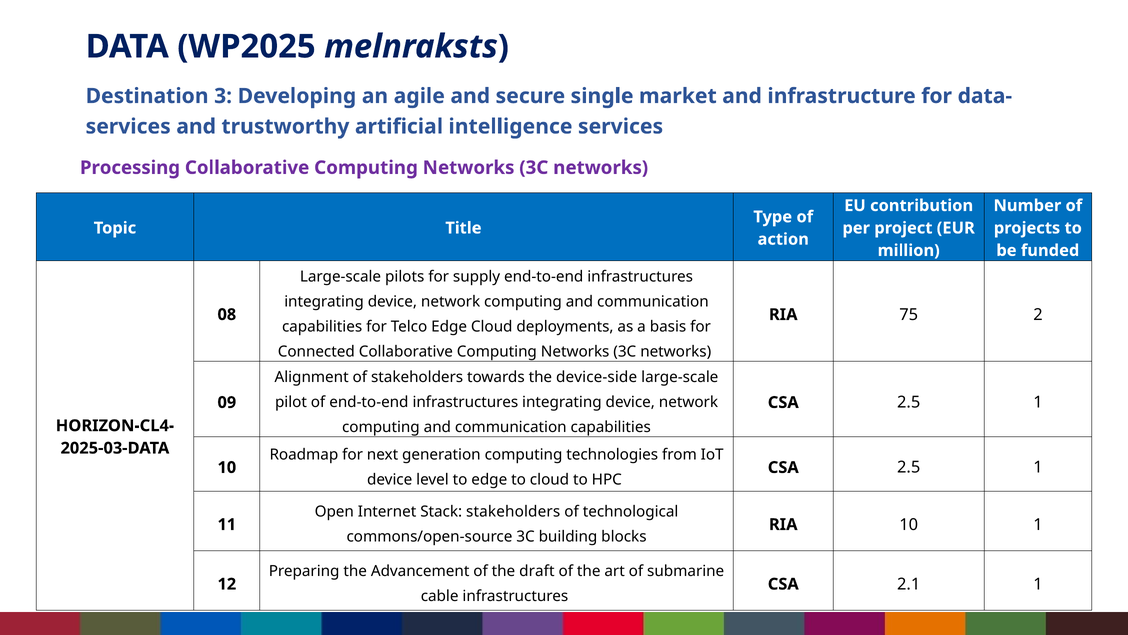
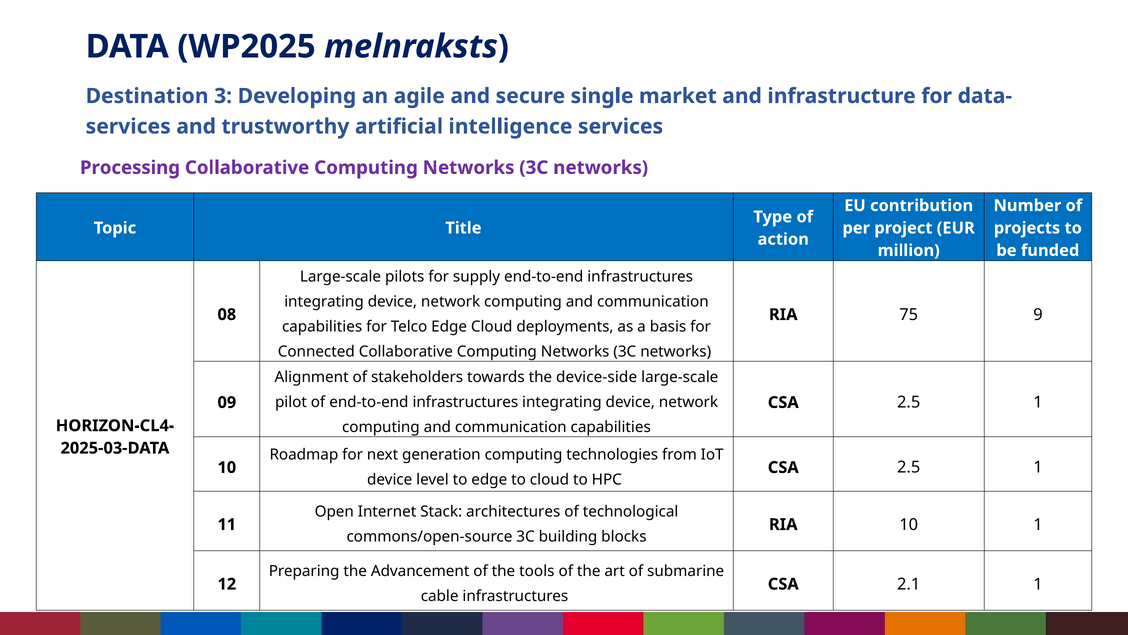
2: 2 -> 9
Stack stakeholders: stakeholders -> architectures
draft: draft -> tools
